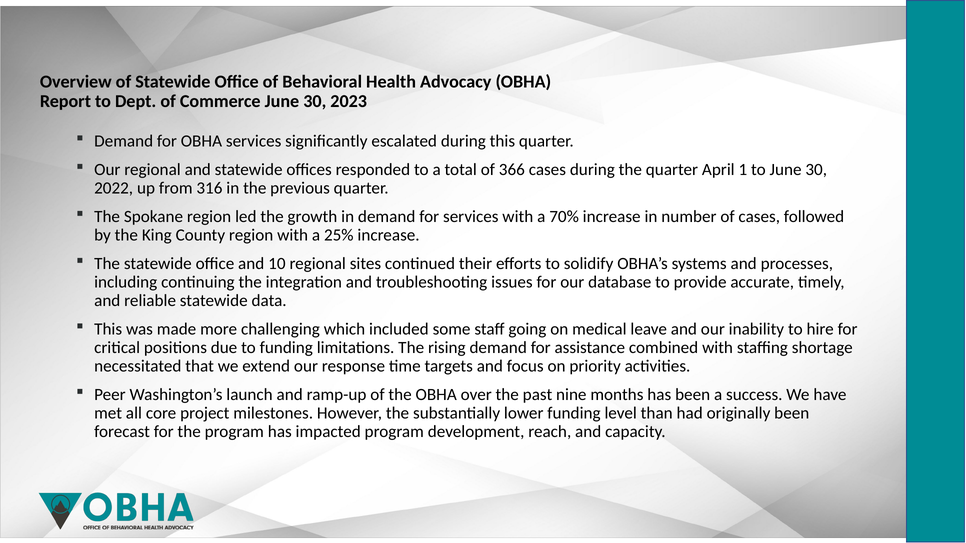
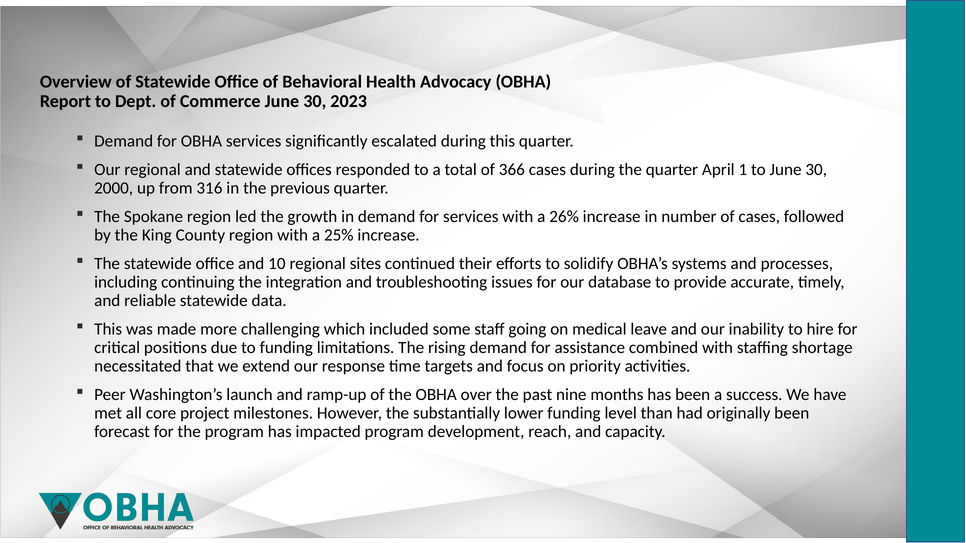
2022: 2022 -> 2000
70%: 70% -> 26%
